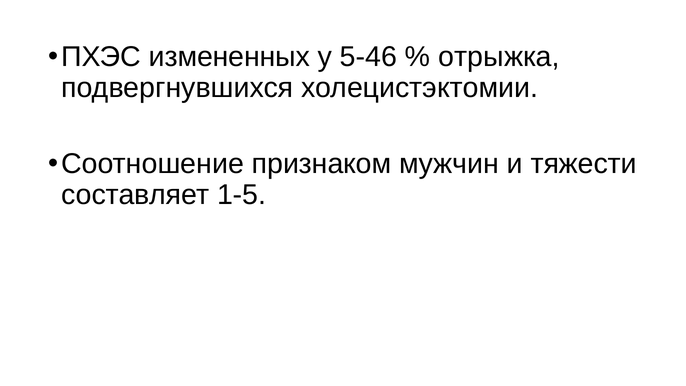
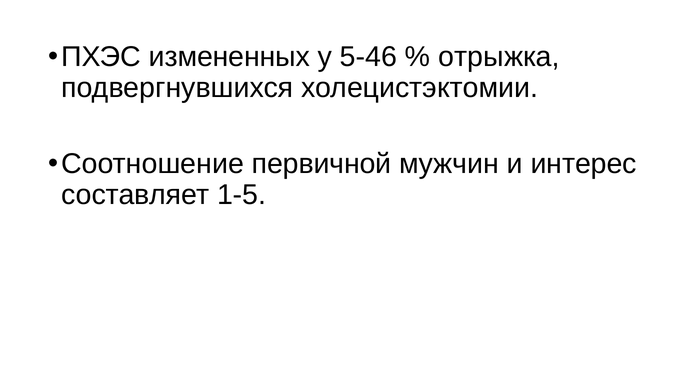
признаком: признаком -> первичной
тяжести: тяжести -> интерес
